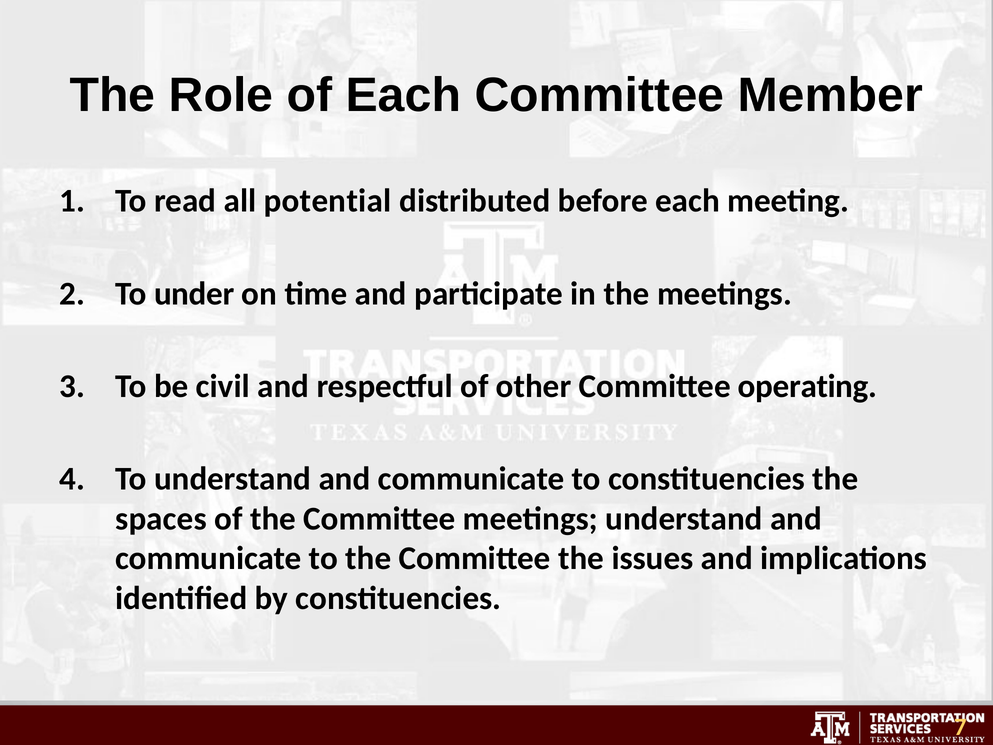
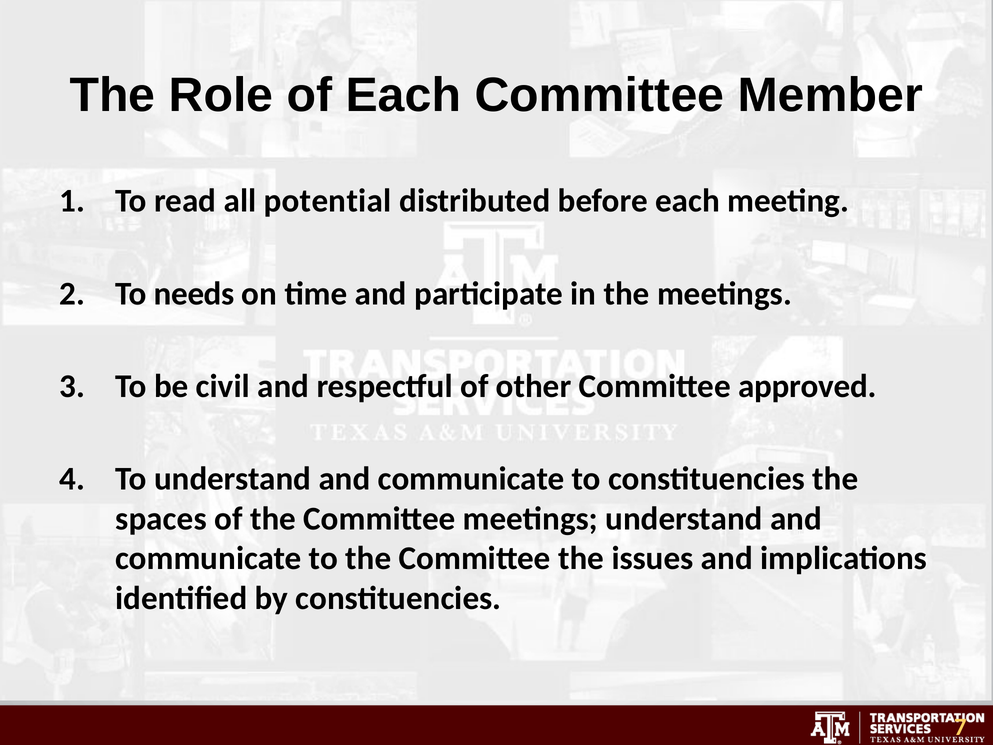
under: under -> needs
operating: operating -> approved
